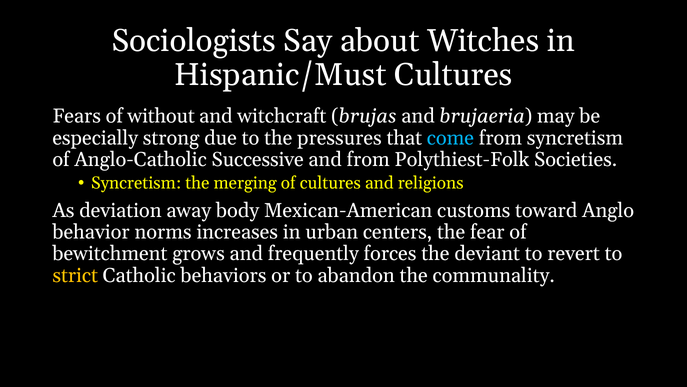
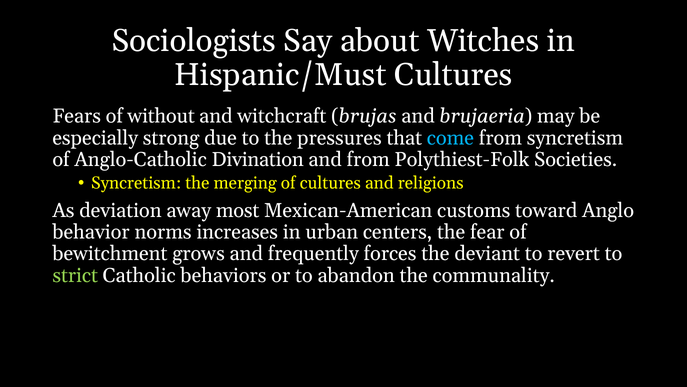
Successive: Successive -> Divination
body: body -> most
strict colour: yellow -> light green
